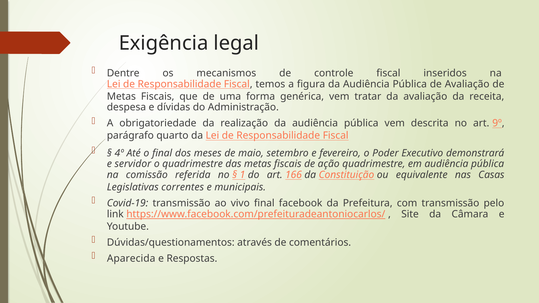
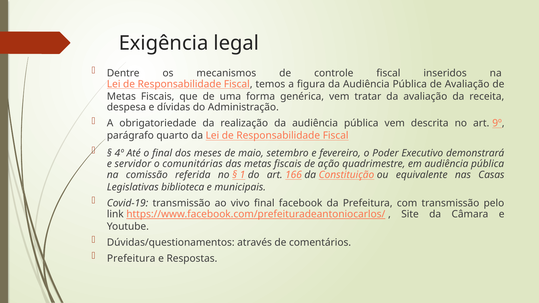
o quadrimestre: quadrimestre -> comunitárias
correntes: correntes -> biblioteca
Aparecida at (131, 259): Aparecida -> Prefeitura
